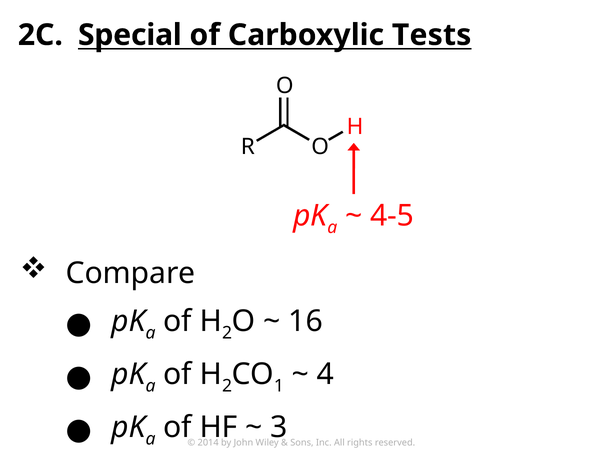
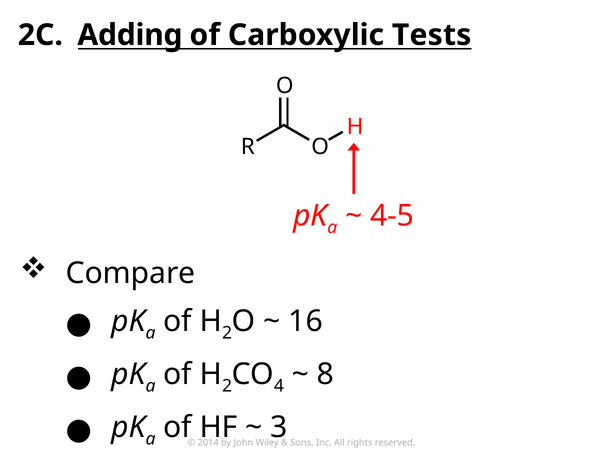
Special: Special -> Adding
1: 1 -> 4
4: 4 -> 8
